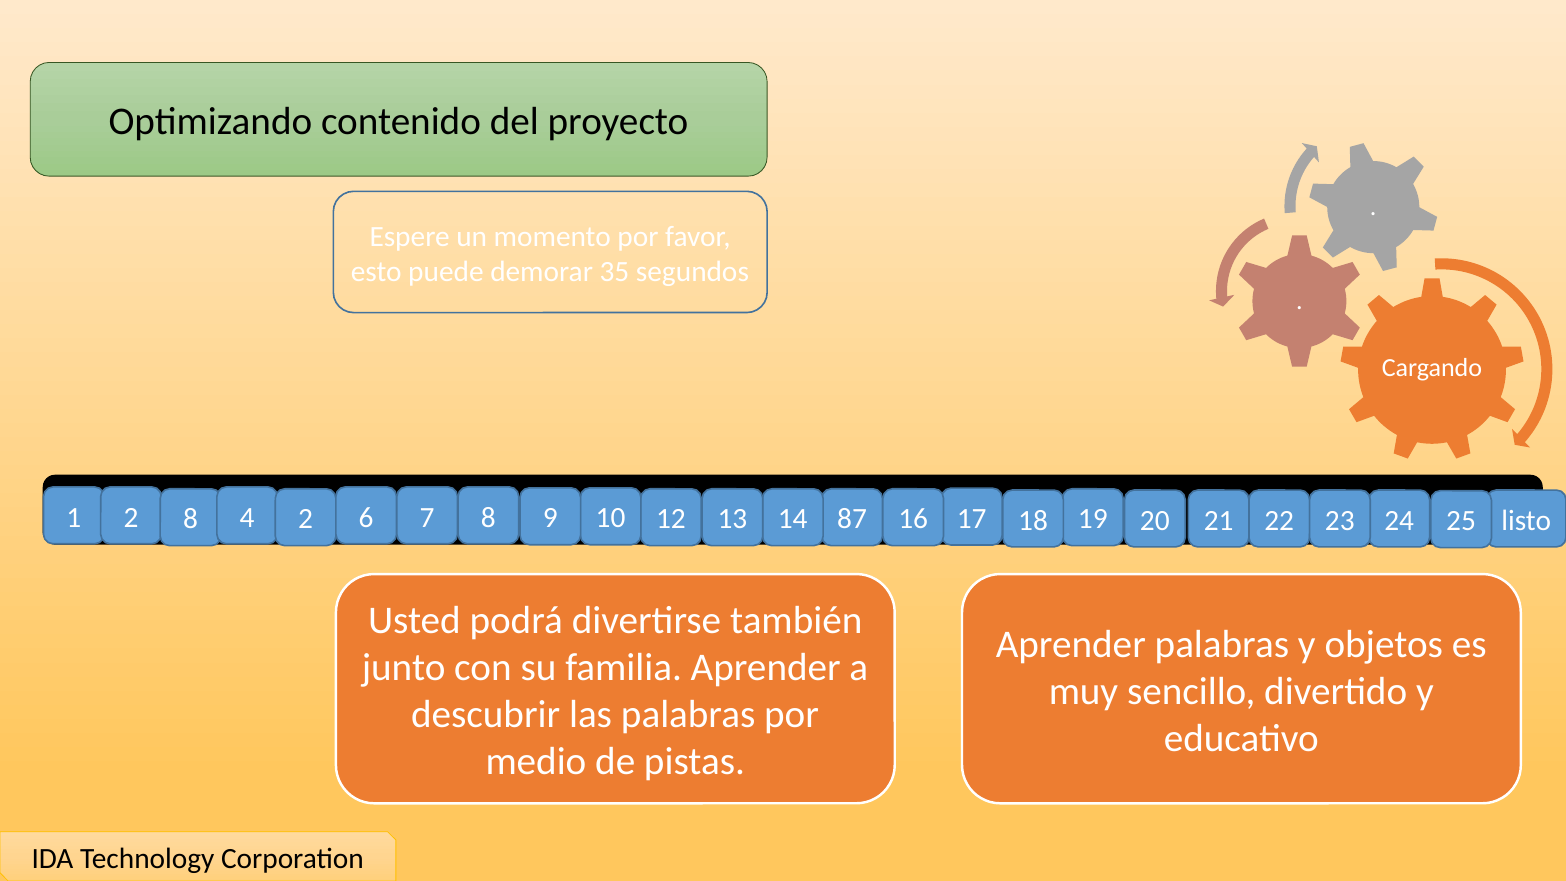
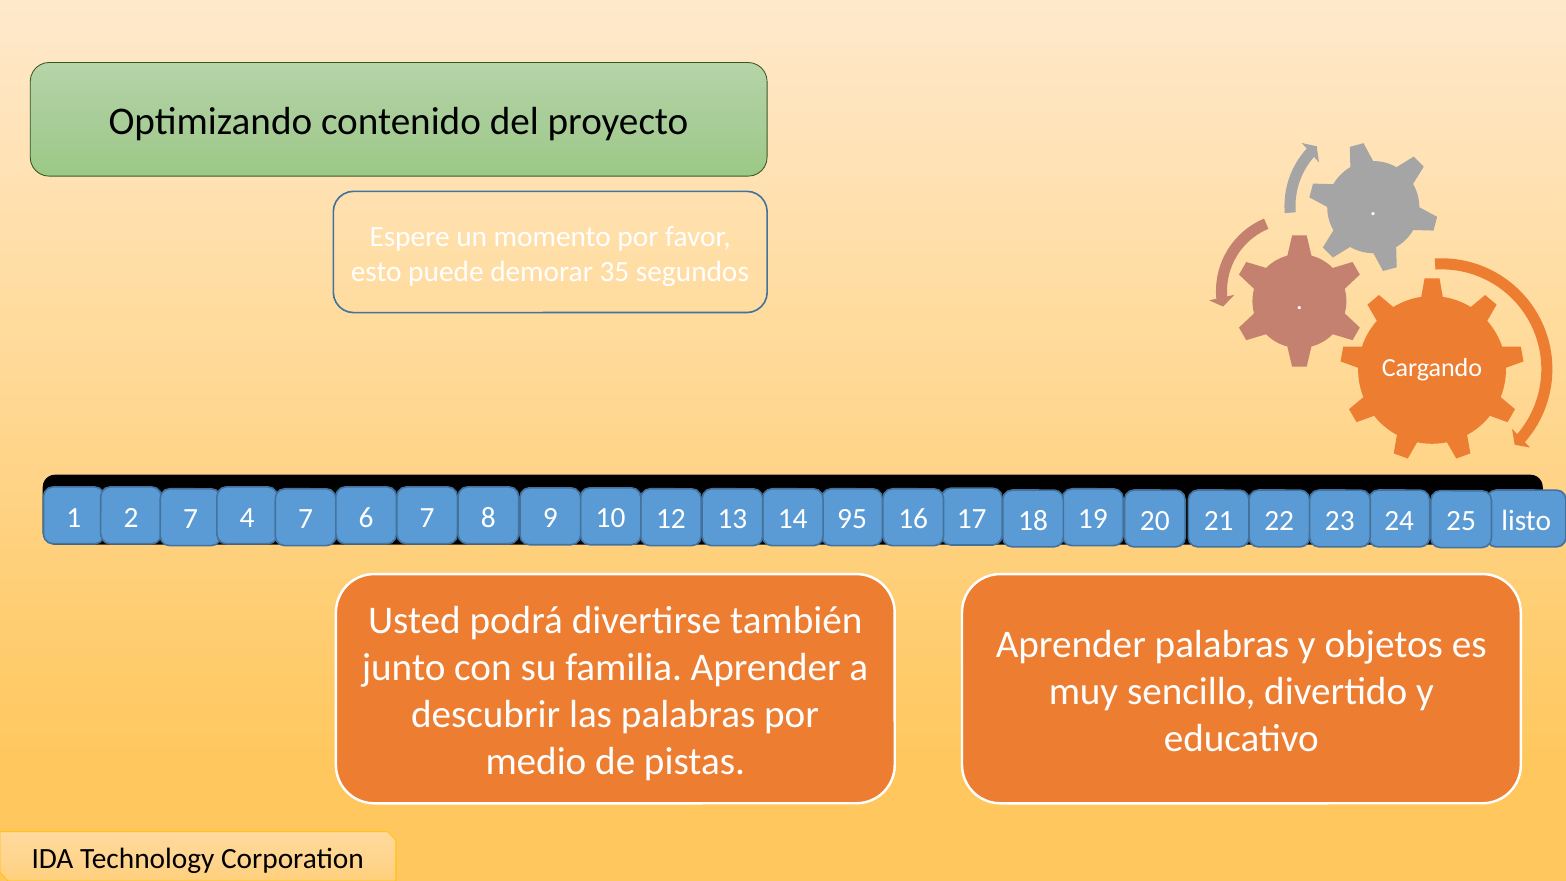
2 8: 8 -> 7
4 2: 2 -> 7
87: 87 -> 95
